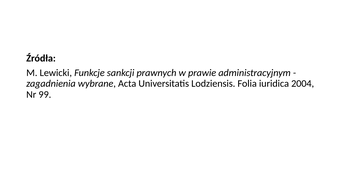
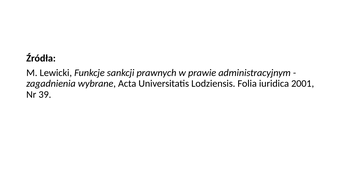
2004: 2004 -> 2001
99: 99 -> 39
